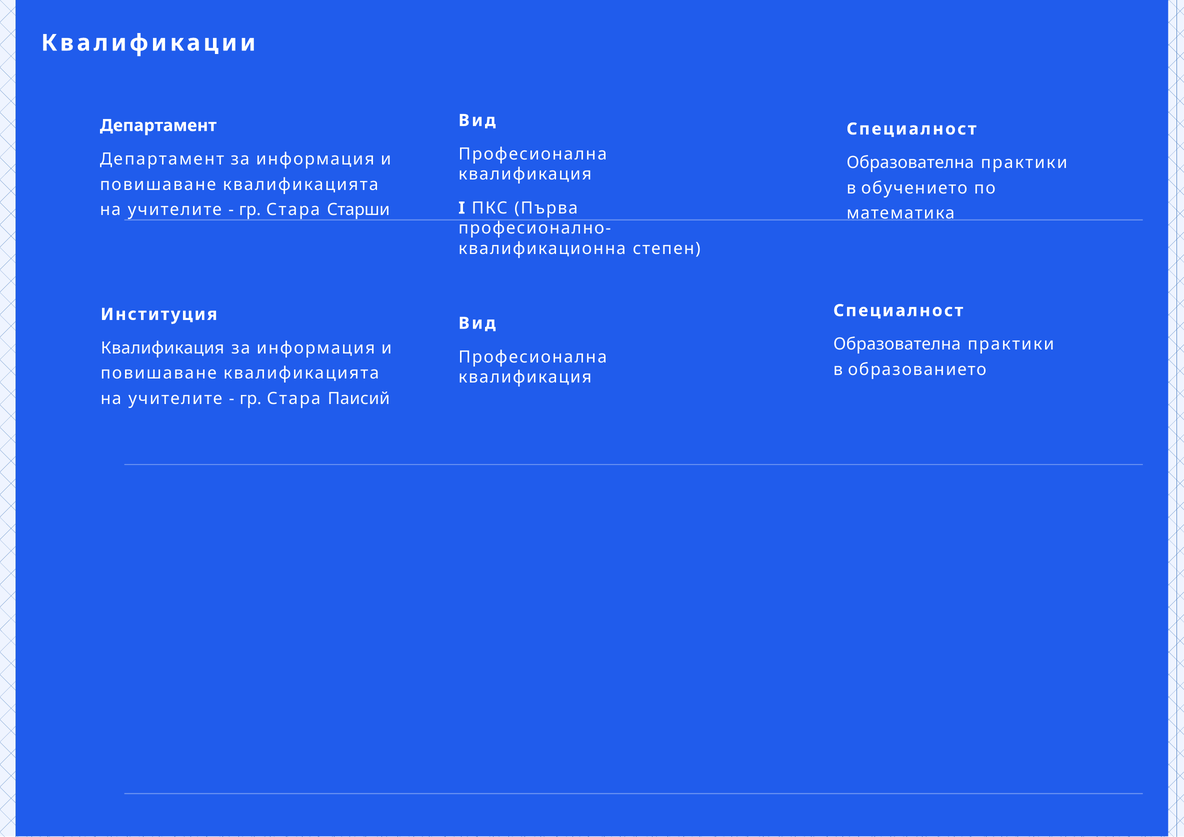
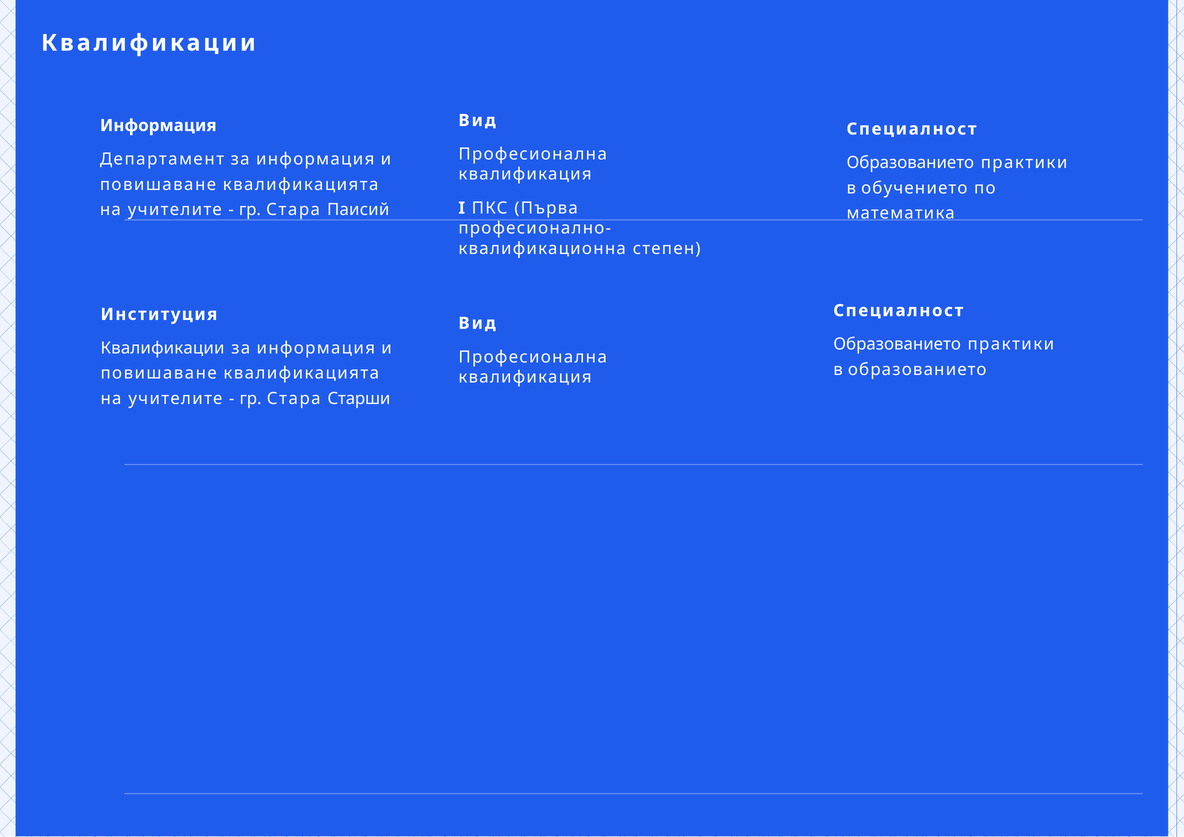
Департамент at (158, 125): Департамент -> Информация
Образователна at (910, 163): Образователна -> Образованието
Старши: Старши -> Паисий
Образователна at (897, 344): Образователна -> Образованието
Квалификация at (163, 348): Квалификация -> Квалификации
Паисий: Паисий -> Старши
